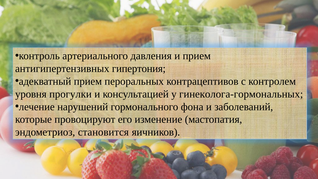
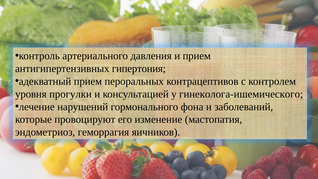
гинеколога-гормональных: гинеколога-гормональных -> гинеколога-ишемического
становится: становится -> геморрагия
